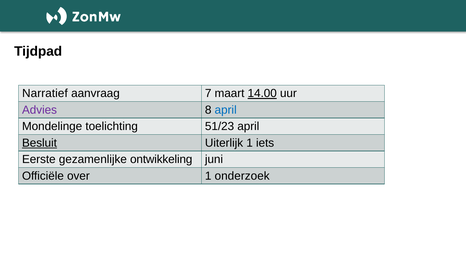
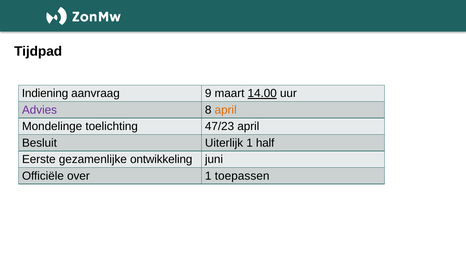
Narratief: Narratief -> Indiening
7: 7 -> 9
april at (226, 110) colour: blue -> orange
51/23: 51/23 -> 47/23
Besluit underline: present -> none
iets: iets -> half
onderzoek: onderzoek -> toepassen
